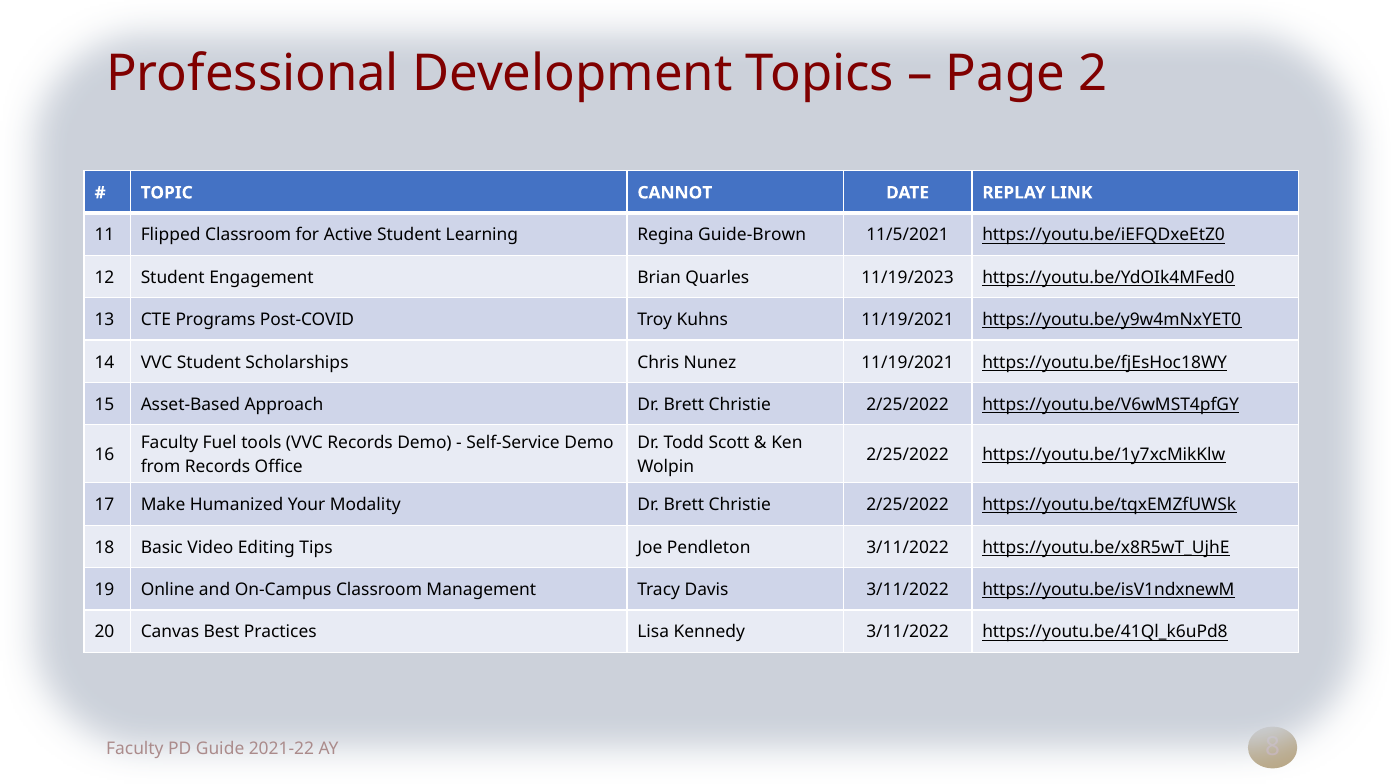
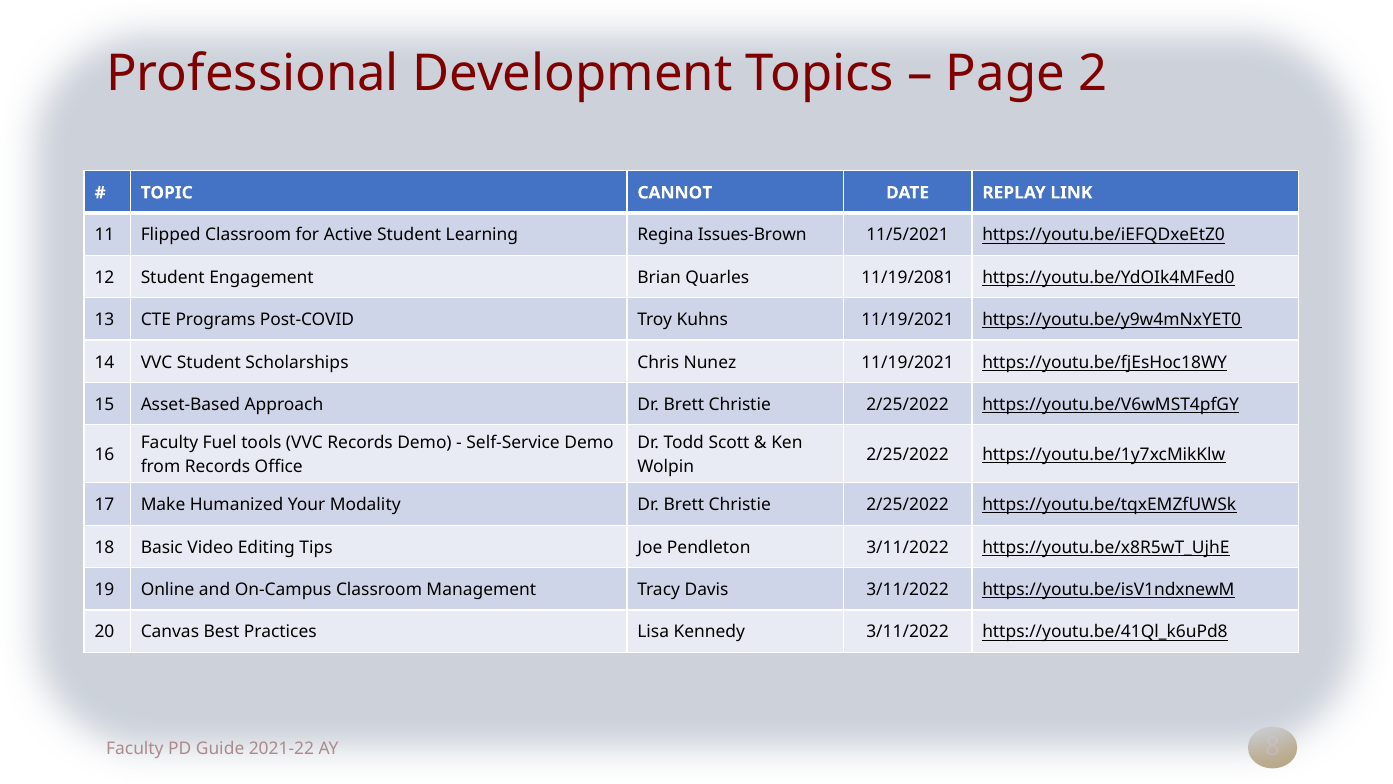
Guide-Brown: Guide-Brown -> Issues-Brown
11/19/2023: 11/19/2023 -> 11/19/2081
